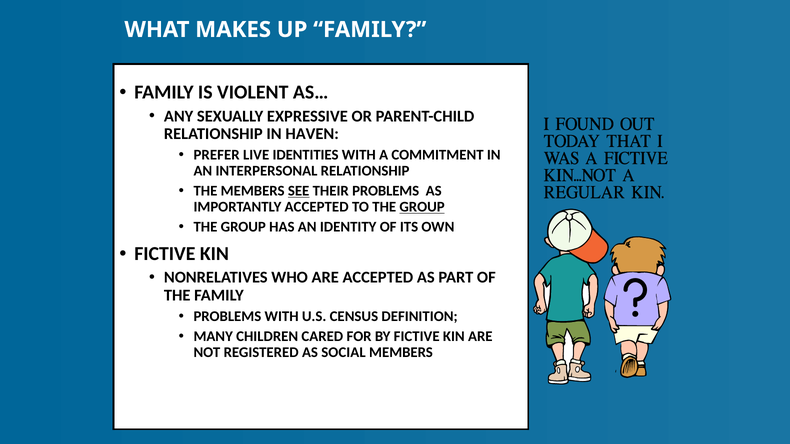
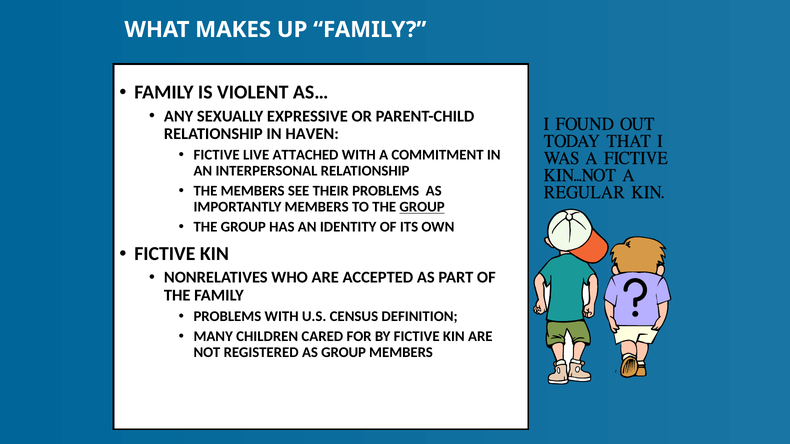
PREFER at (217, 155): PREFER -> FICTIVE
IDENTITIES: IDENTITIES -> ATTACHED
SEE underline: present -> none
IMPORTANTLY ACCEPTED: ACCEPTED -> MEMBERS
AS SOCIAL: SOCIAL -> GROUP
